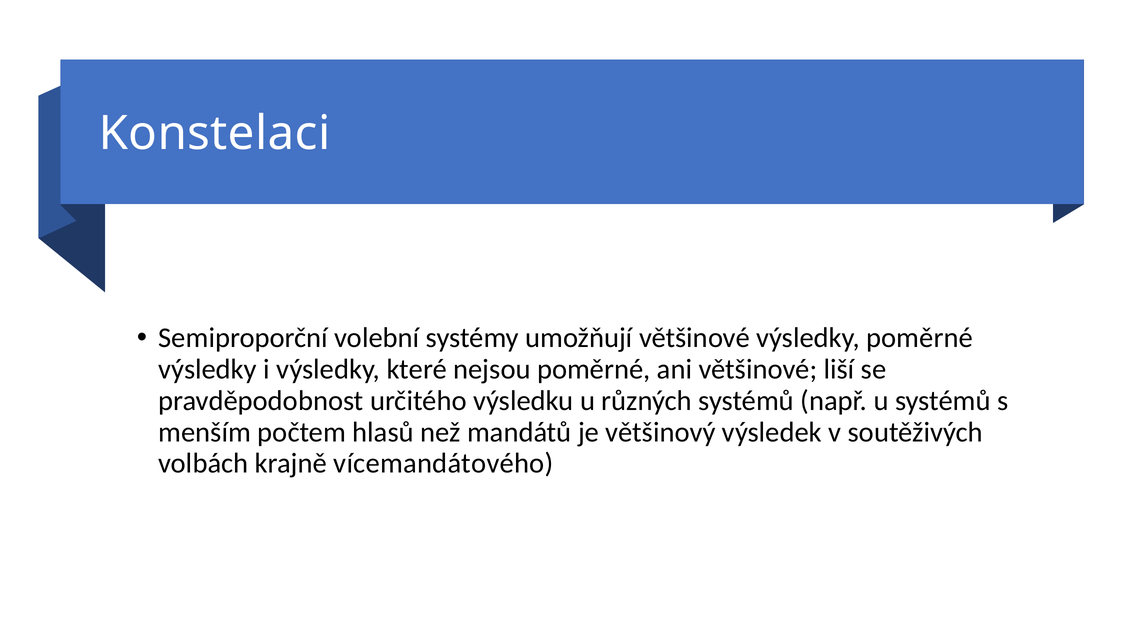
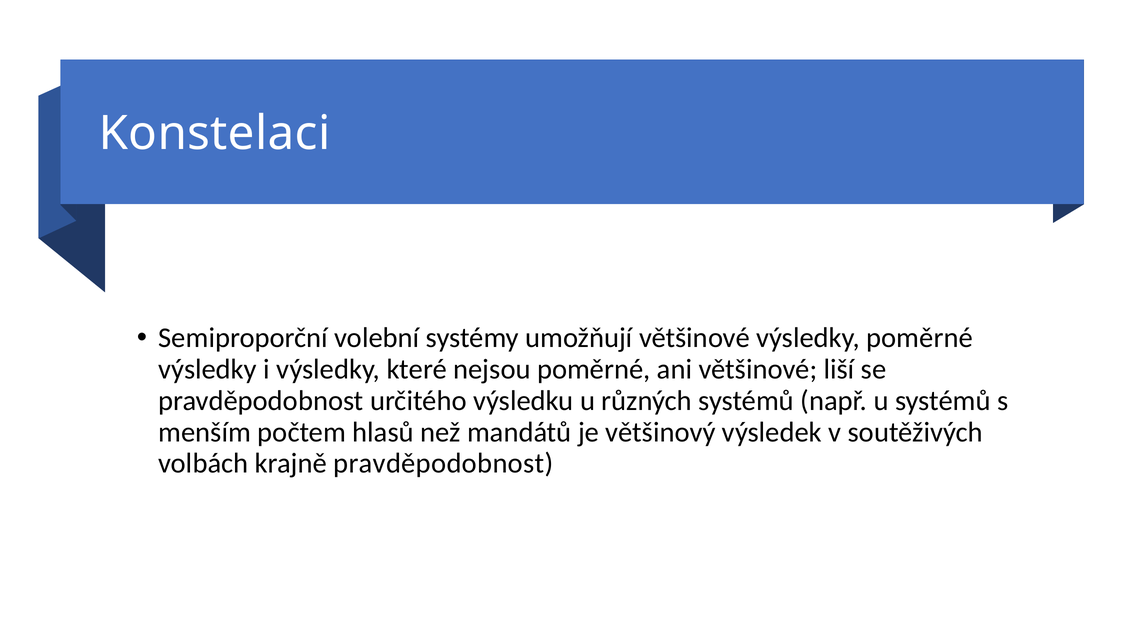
krajně vícemandátového: vícemandátového -> pravděpodobnost
